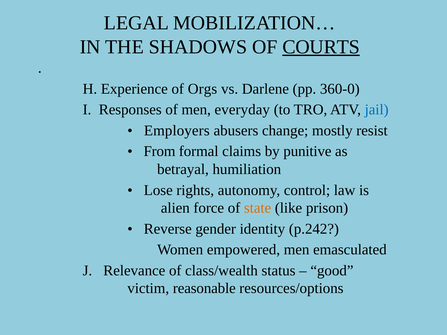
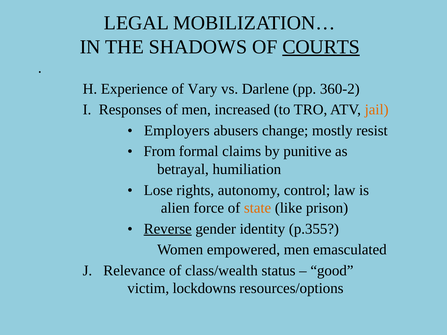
Orgs: Orgs -> Vary
360-0: 360-0 -> 360-2
everyday: everyday -> increased
jail colour: blue -> orange
Reverse underline: none -> present
p.242: p.242 -> p.355
reasonable: reasonable -> lockdowns
